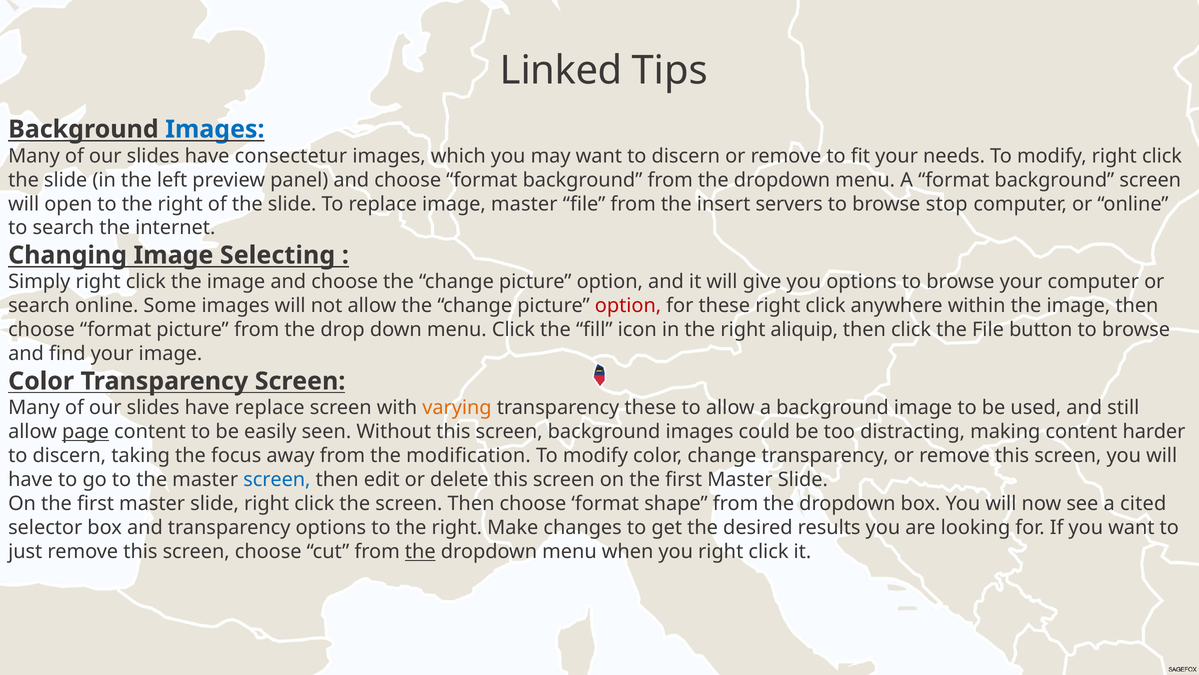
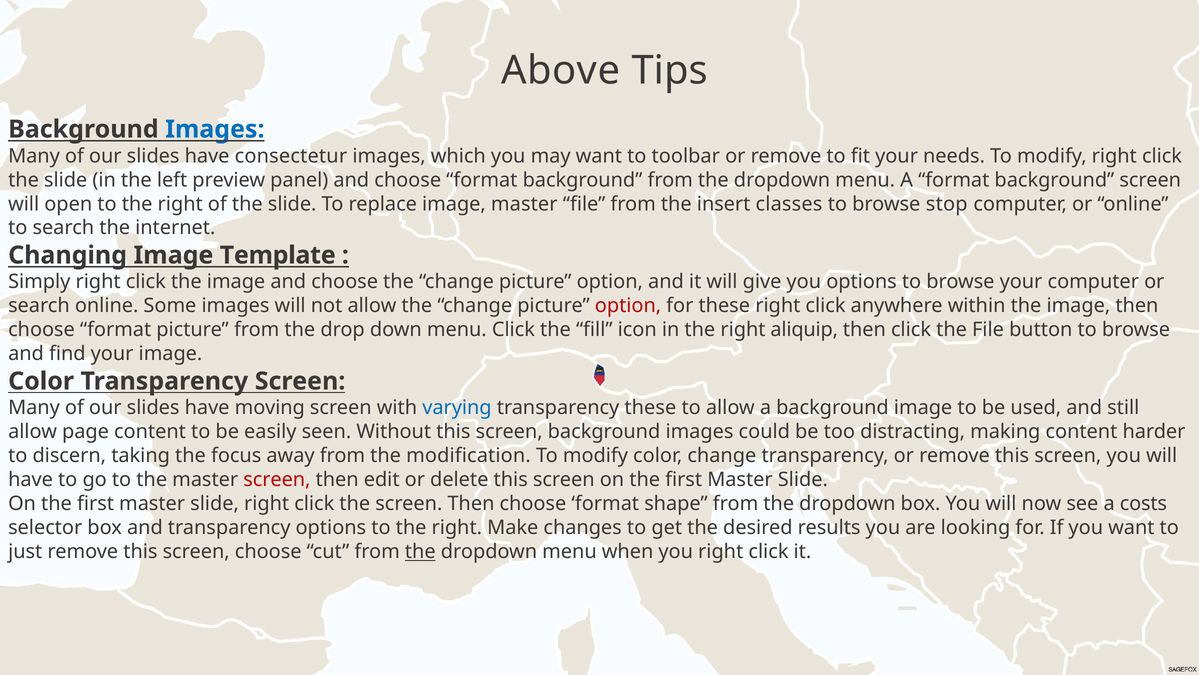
Linked: Linked -> Above
want to discern: discern -> toolbar
servers: servers -> classes
Selecting: Selecting -> Template
have replace: replace -> moving
varying colour: orange -> blue
page underline: present -> none
screen at (277, 479) colour: blue -> red
cited: cited -> costs
